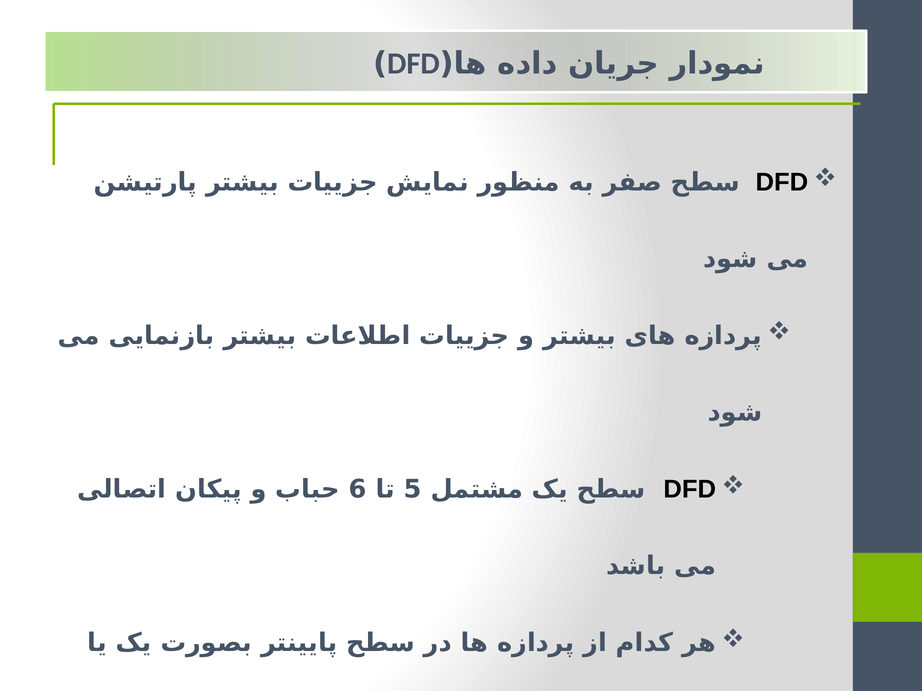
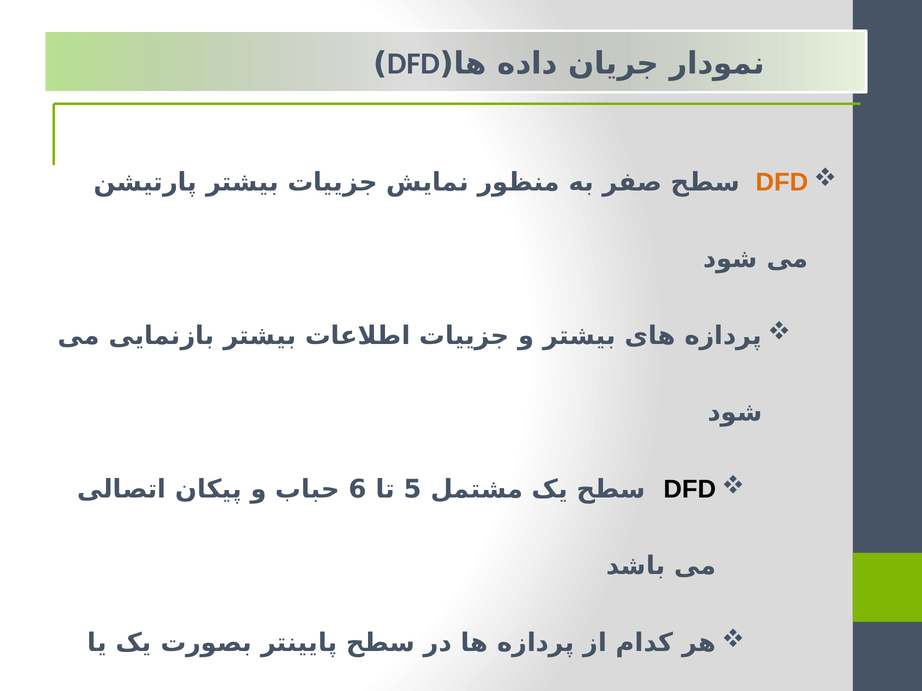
DFD at (782, 182) colour: black -> orange
